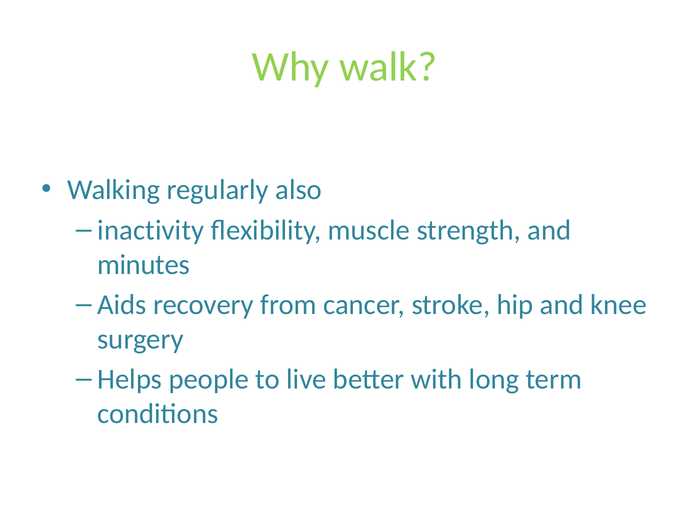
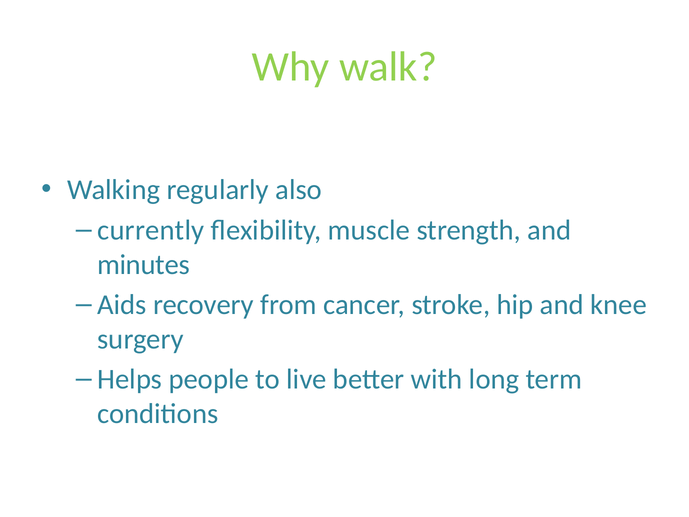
inactivity: inactivity -> currently
